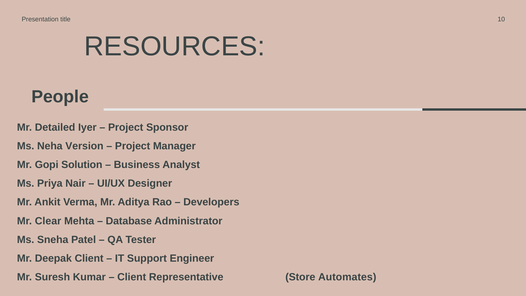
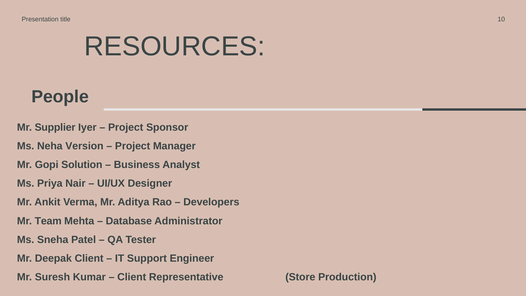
Detailed: Detailed -> Supplier
Clear: Clear -> Team
Automates: Automates -> Production
